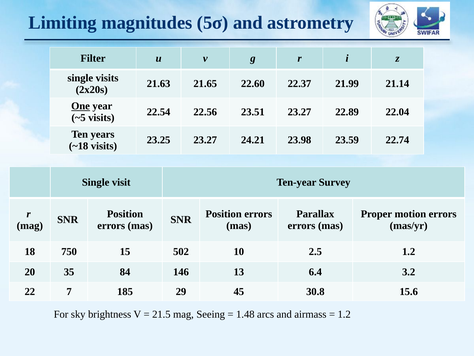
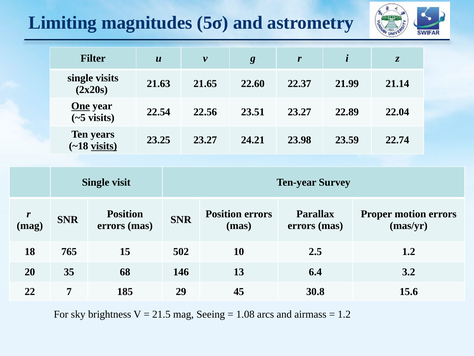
visits at (104, 146) underline: none -> present
750: 750 -> 765
84: 84 -> 68
1.48: 1.48 -> 1.08
